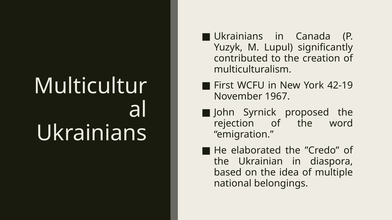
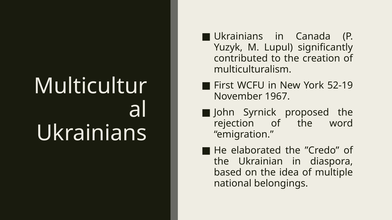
42-19: 42-19 -> 52-19
